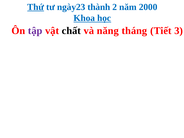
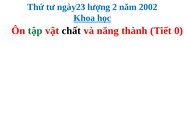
Thứ underline: present -> none
thành: thành -> lượng
2000: 2000 -> 2002
tập colour: purple -> green
tháng: tháng -> thành
3: 3 -> 0
